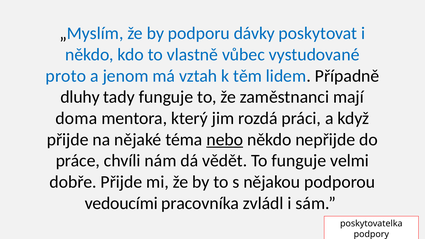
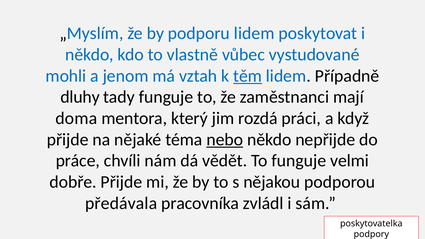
podporu dávky: dávky -> lidem
proto: proto -> mohli
těm underline: none -> present
vedoucími: vedoucími -> předávala
